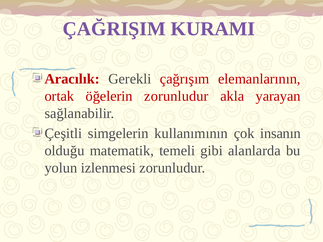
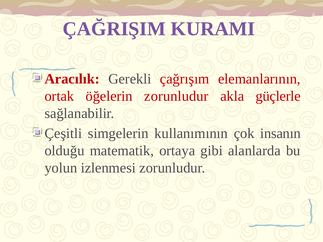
yarayan: yarayan -> güçlerle
temeli: temeli -> ortaya
